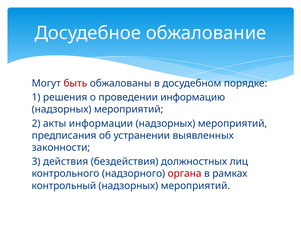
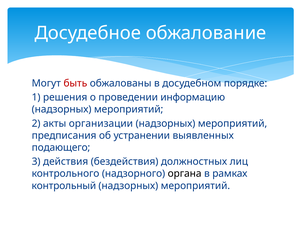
информации: информации -> организации
законности: законности -> подающего
органа colour: red -> black
